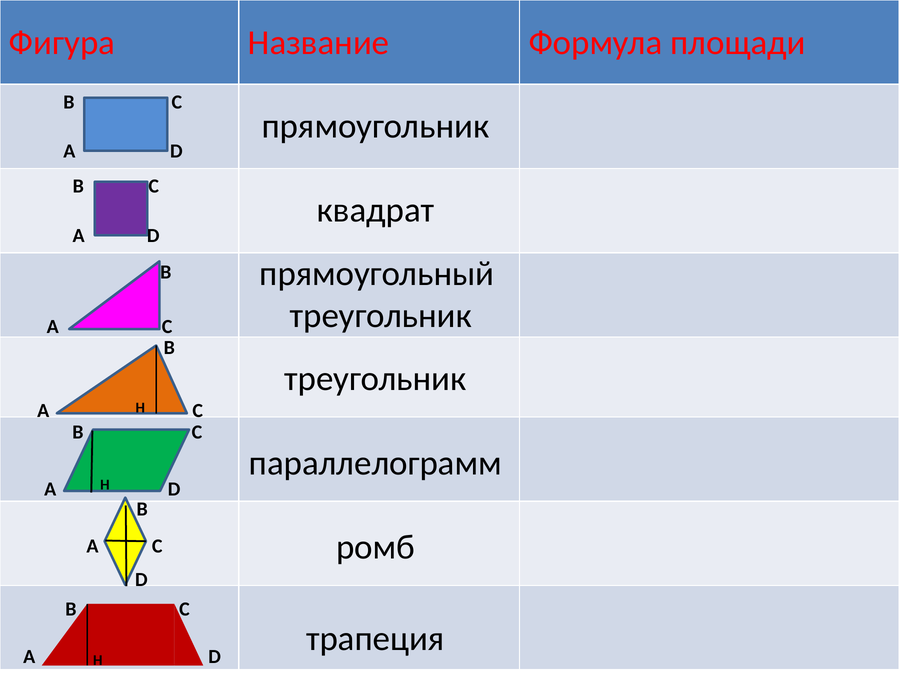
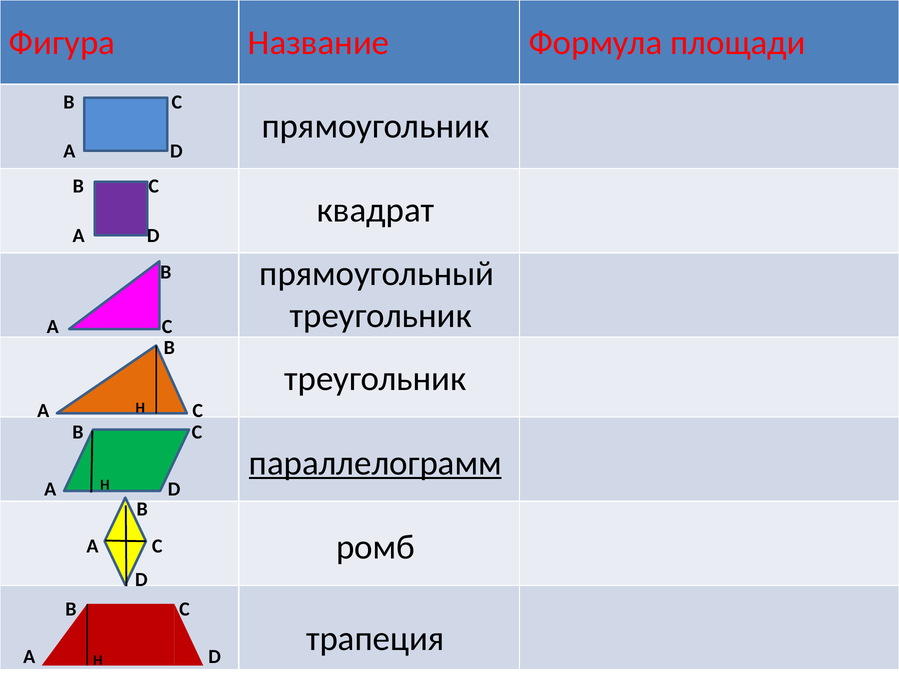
параллелограмм underline: none -> present
